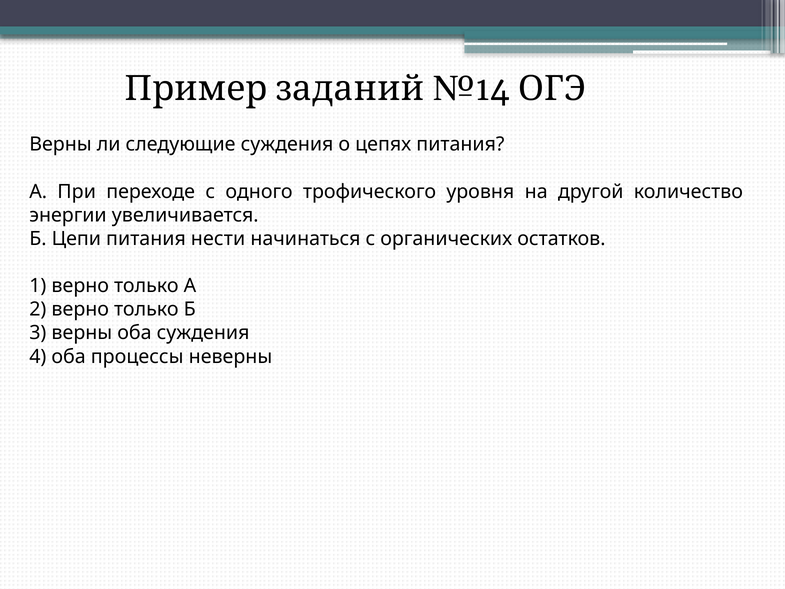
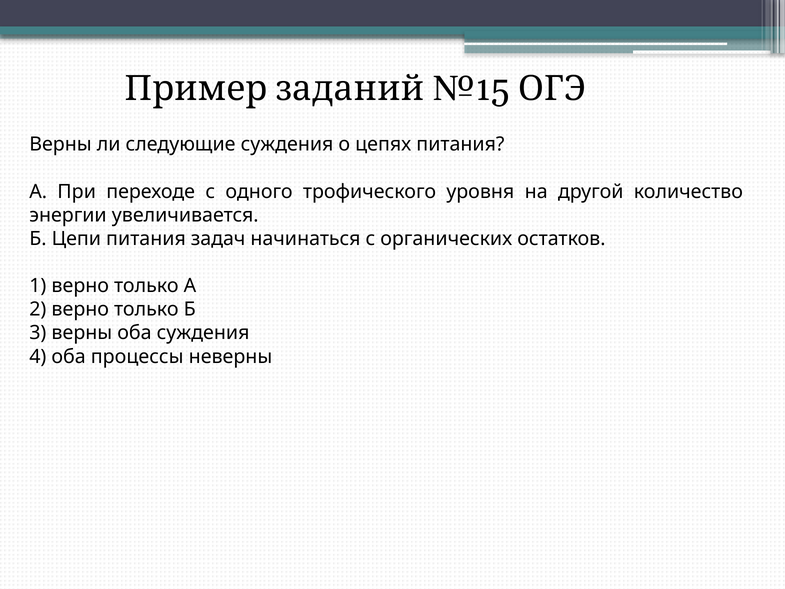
№14: №14 -> №15
нести: нести -> задач
